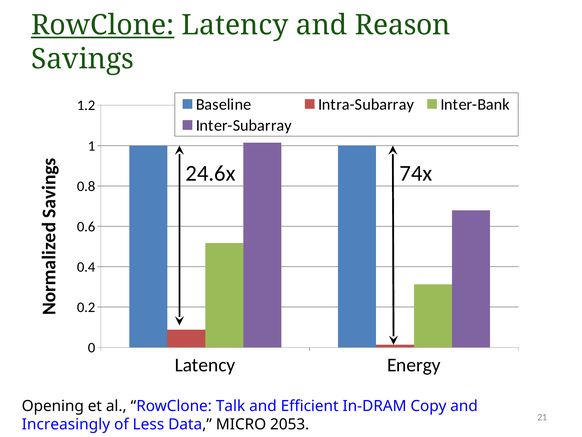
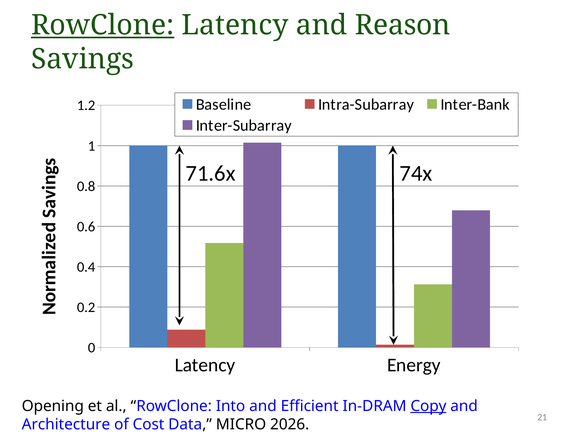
24.6x: 24.6x -> 71.6x
Talk: Talk -> Into
Copy underline: none -> present
Increasingly: Increasingly -> Architecture
Less: Less -> Cost
2053: 2053 -> 2026
